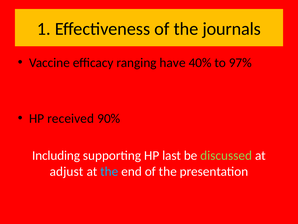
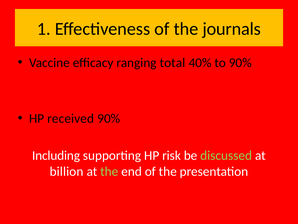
have: have -> total
to 97%: 97% -> 90%
last: last -> risk
adjust: adjust -> billion
the at (109, 171) colour: light blue -> light green
